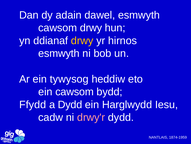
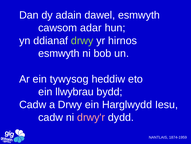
cawsom drwy: drwy -> adar
drwy at (82, 40) colour: yellow -> light green
ein cawsom: cawsom -> llwybrau
Ffydd at (33, 104): Ffydd -> Cadw
a Dydd: Dydd -> Drwy
